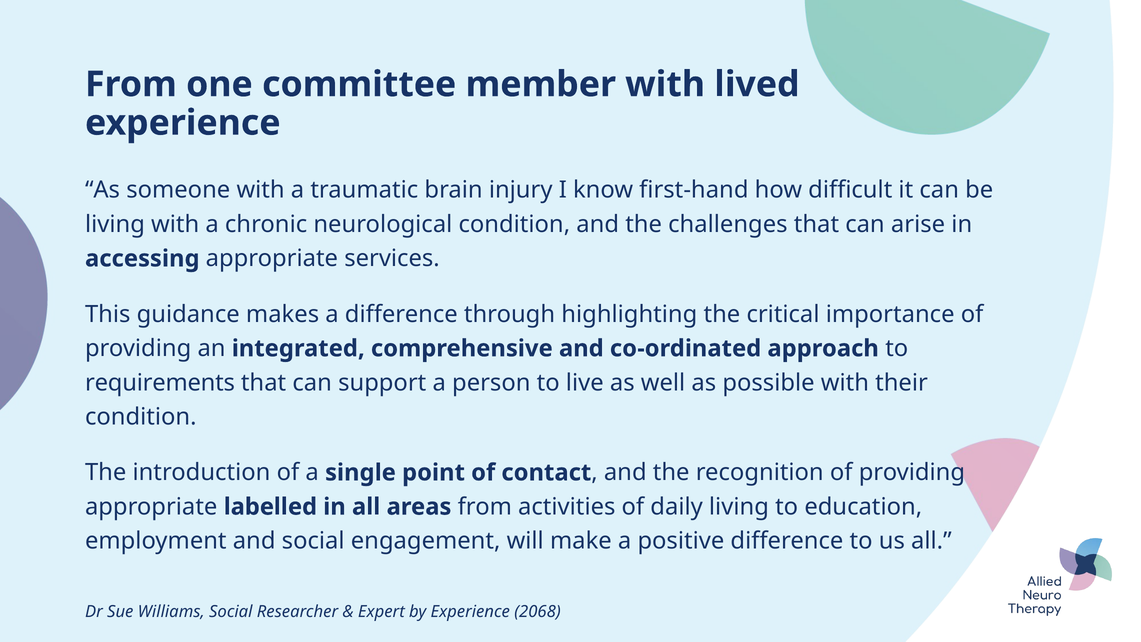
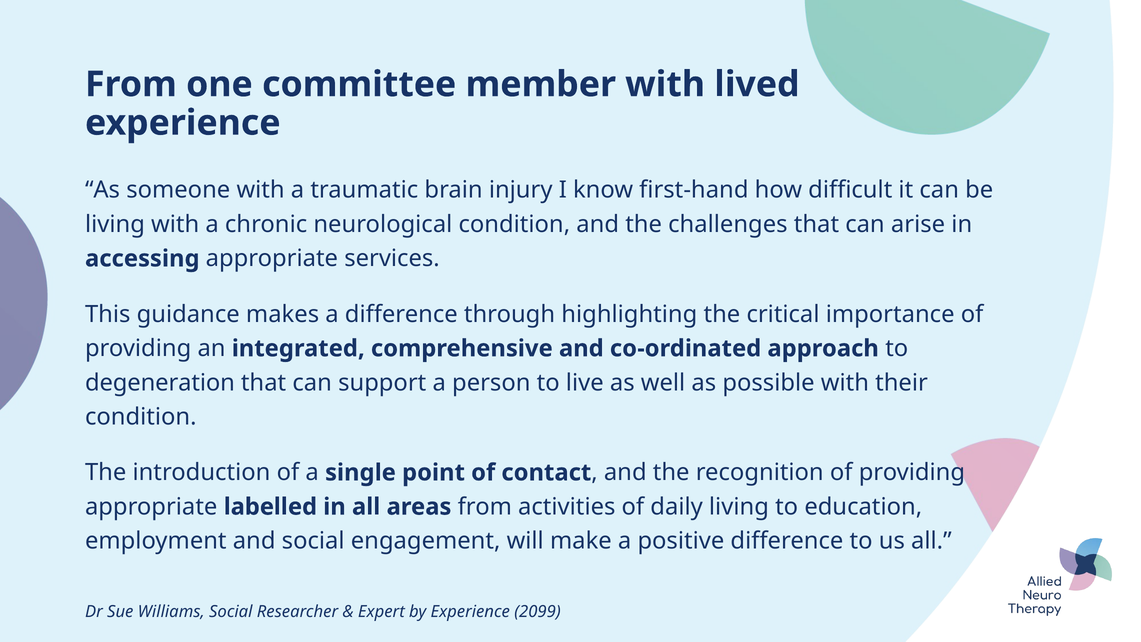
requirements: requirements -> degeneration
2068: 2068 -> 2099
